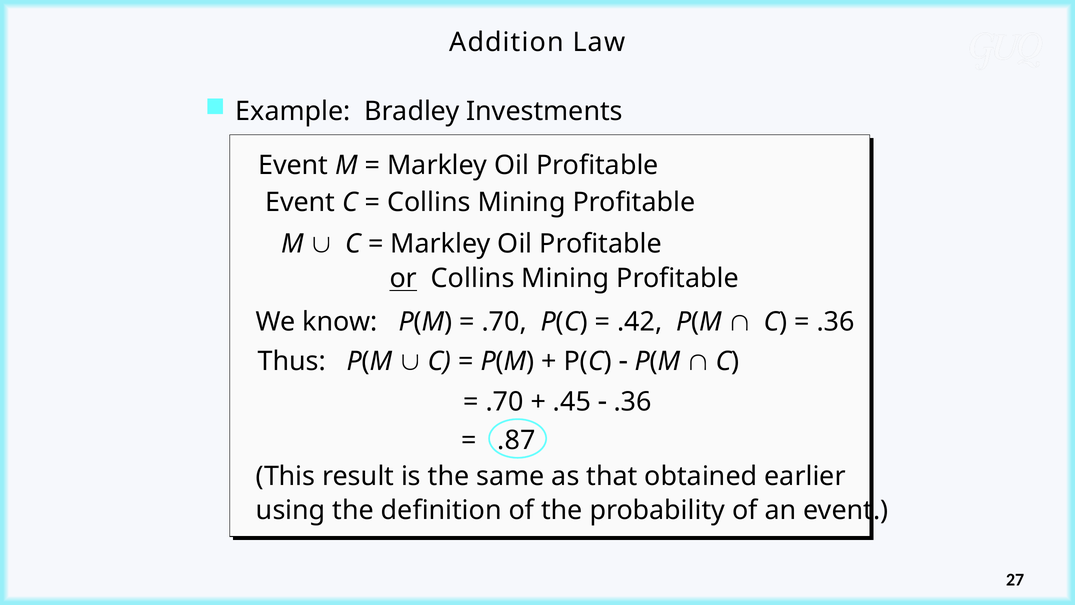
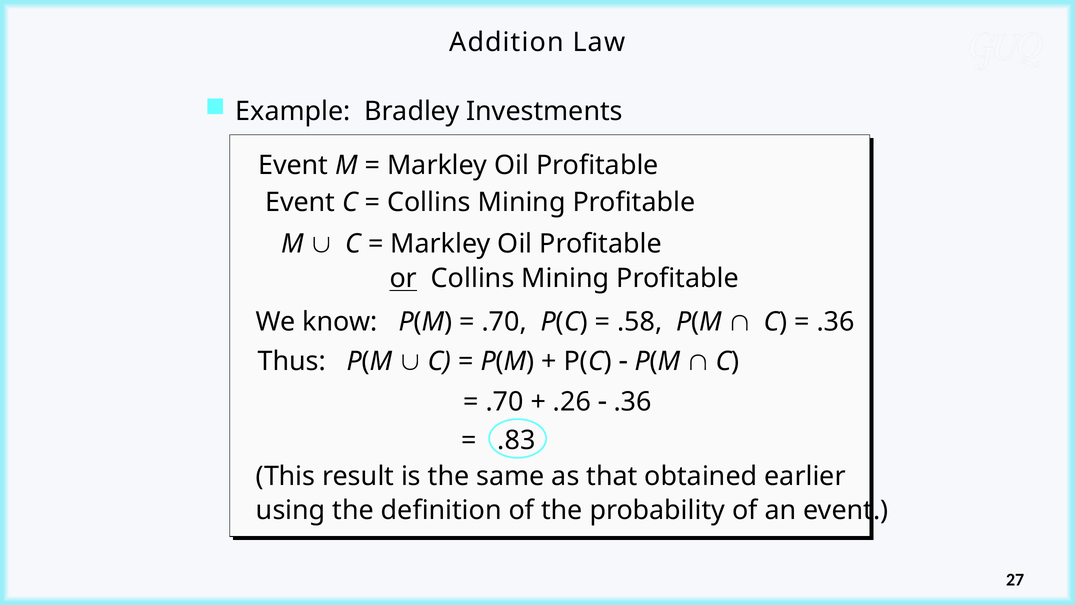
.42: .42 -> .58
.45: .45 -> .26
.87: .87 -> .83
